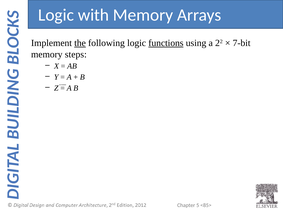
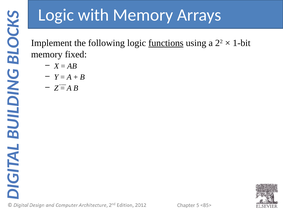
the underline: present -> none
7-bit: 7-bit -> 1-bit
steps: steps -> fixed
